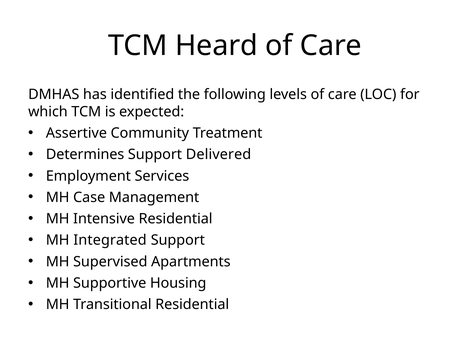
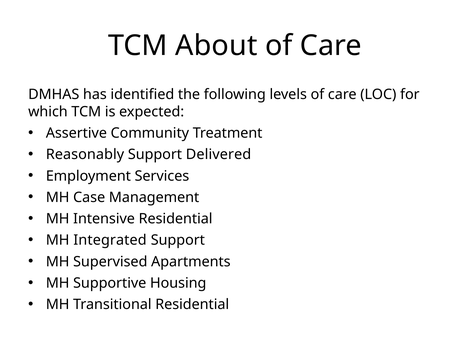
Heard: Heard -> About
Determines: Determines -> Reasonably
